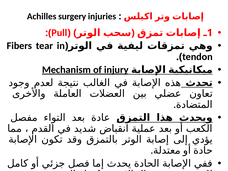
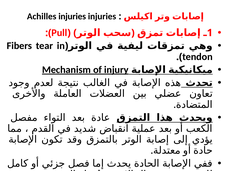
Achilles surgery: surgery -> injuries
